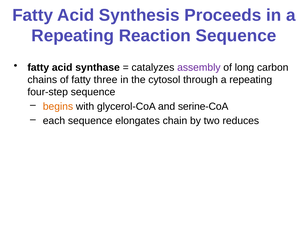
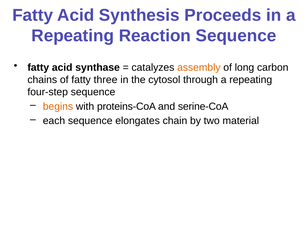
assembly colour: purple -> orange
glycerol-CoA: glycerol-CoA -> proteins-CoA
reduces: reduces -> material
